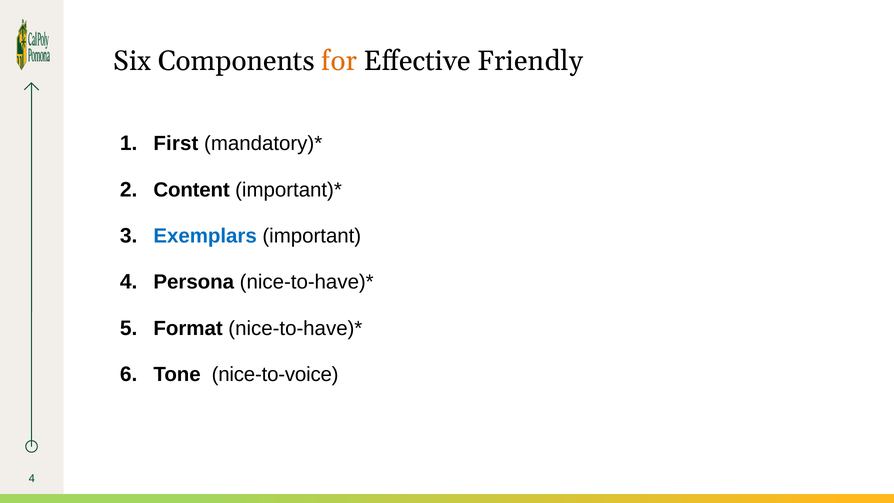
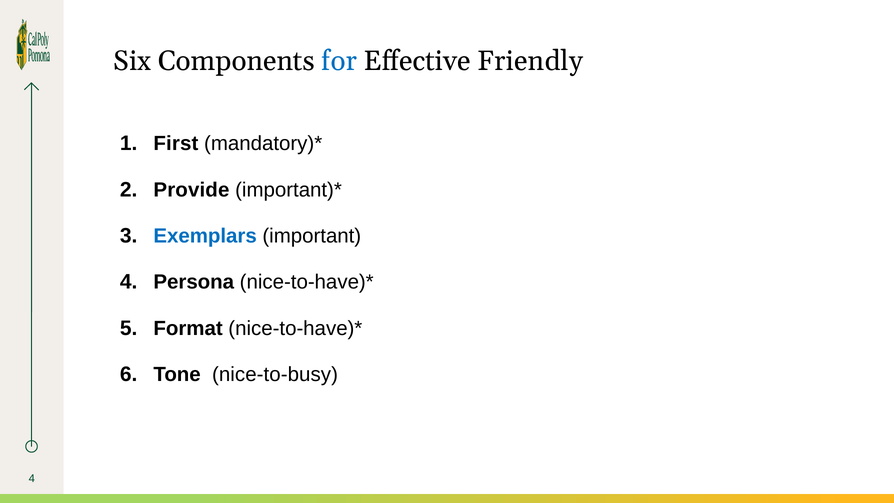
for colour: orange -> blue
Content: Content -> Provide
nice-to-voice: nice-to-voice -> nice-to-busy
